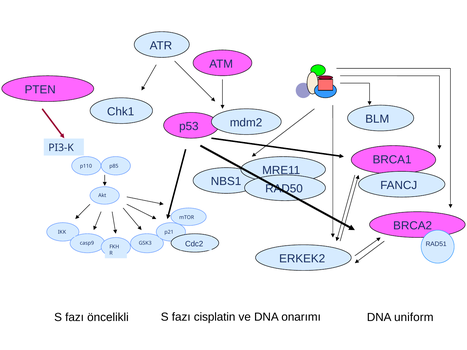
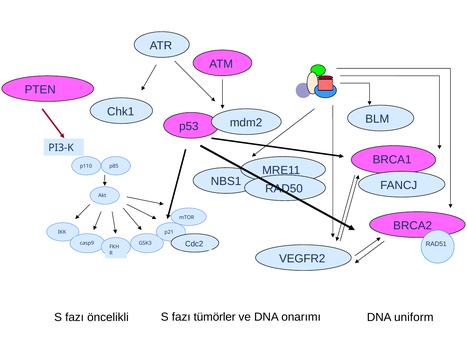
ERKEK2: ERKEK2 -> VEGFR2
cisplatin: cisplatin -> tümörler
